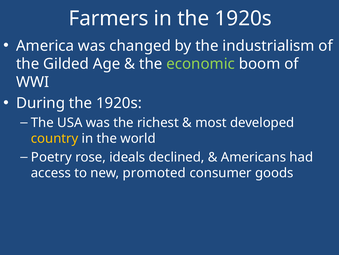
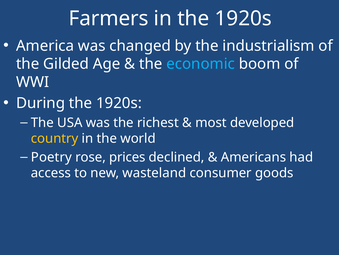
economic colour: light green -> light blue
ideals: ideals -> prices
promoted: promoted -> wasteland
